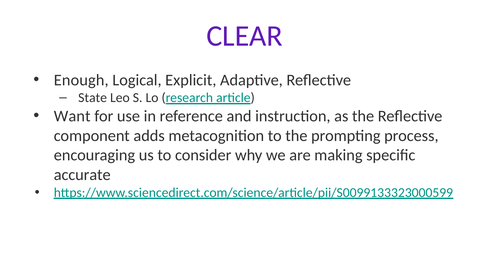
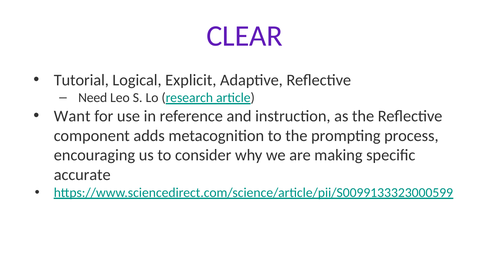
Enough: Enough -> Tutorial
State: State -> Need
